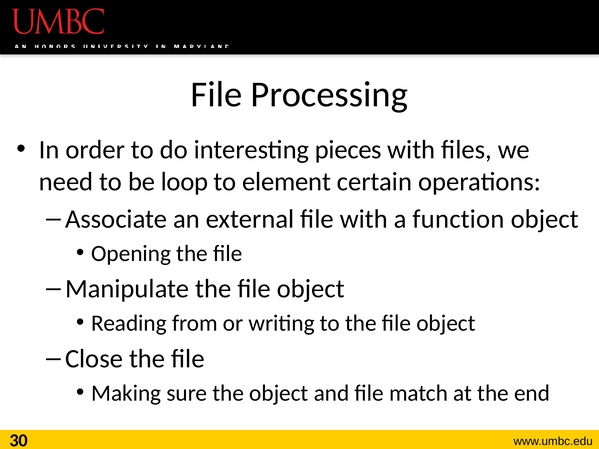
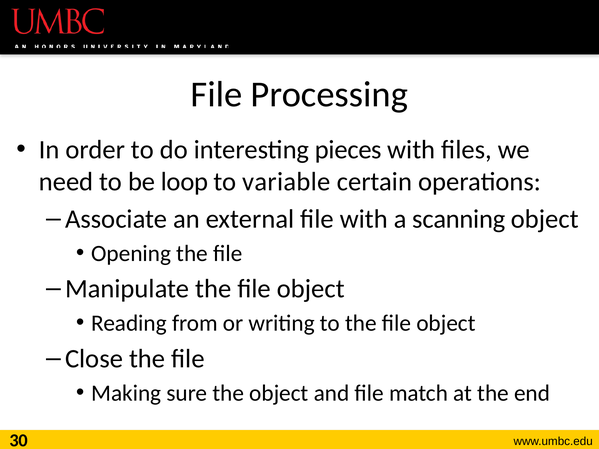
element: element -> variable
function: function -> scanning
